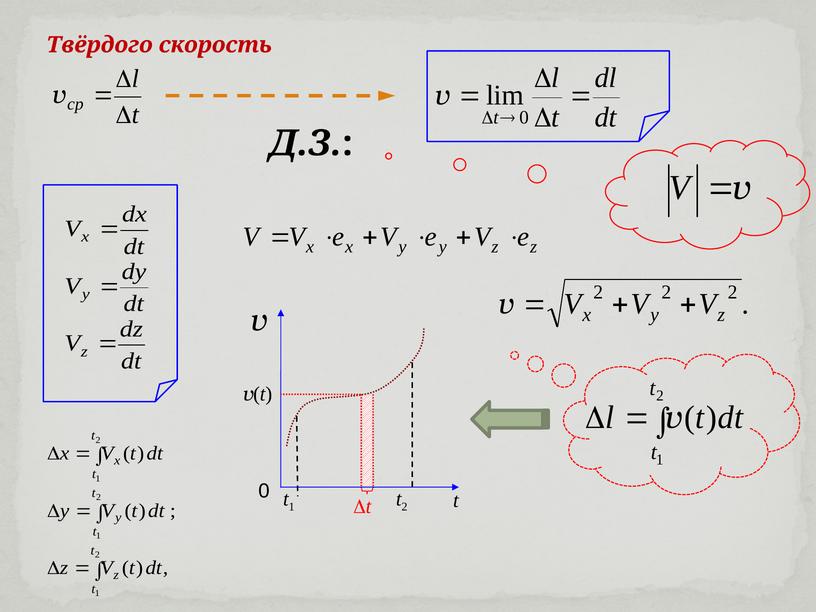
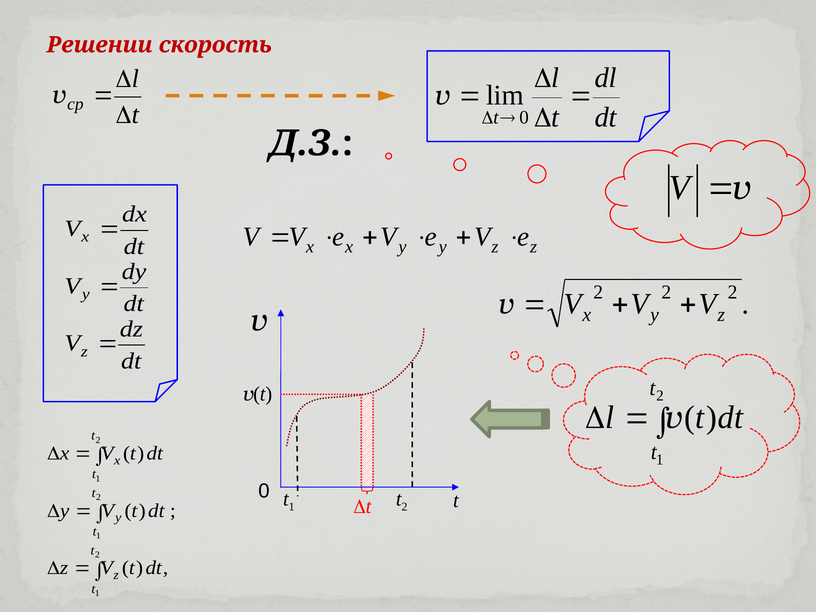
Твёрдого: Твёрдого -> Решении
